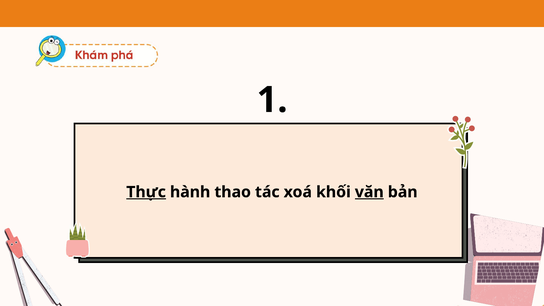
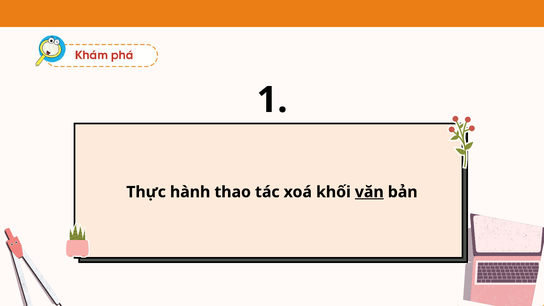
Thực underline: present -> none
